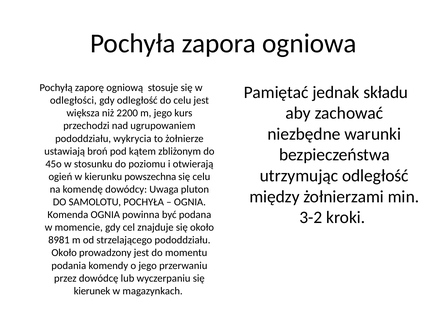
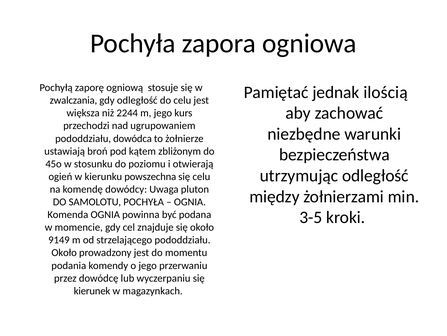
składu: składu -> ilością
odległości: odległości -> zwalczania
2200: 2200 -> 2244
wykrycia: wykrycia -> dowódca
3-2: 3-2 -> 3-5
8981: 8981 -> 9149
